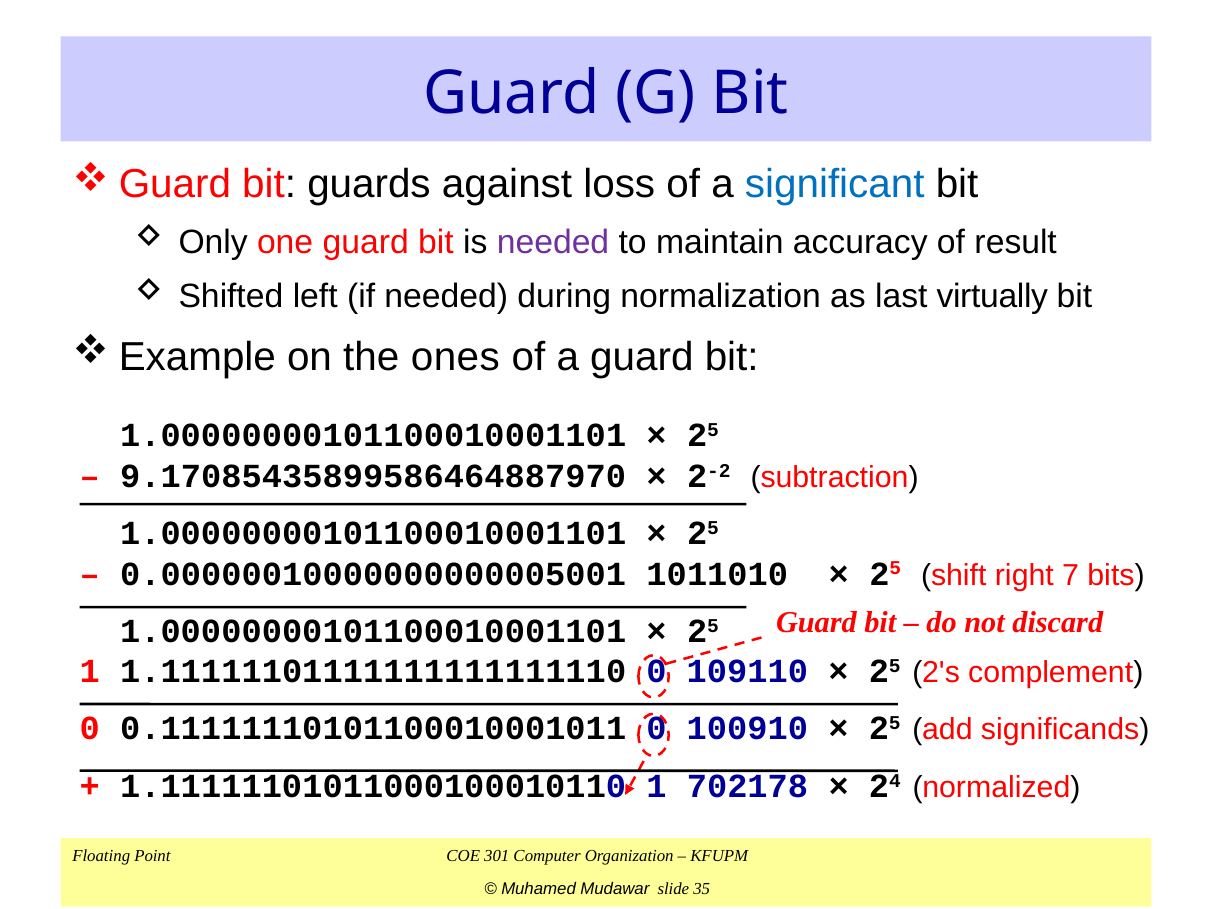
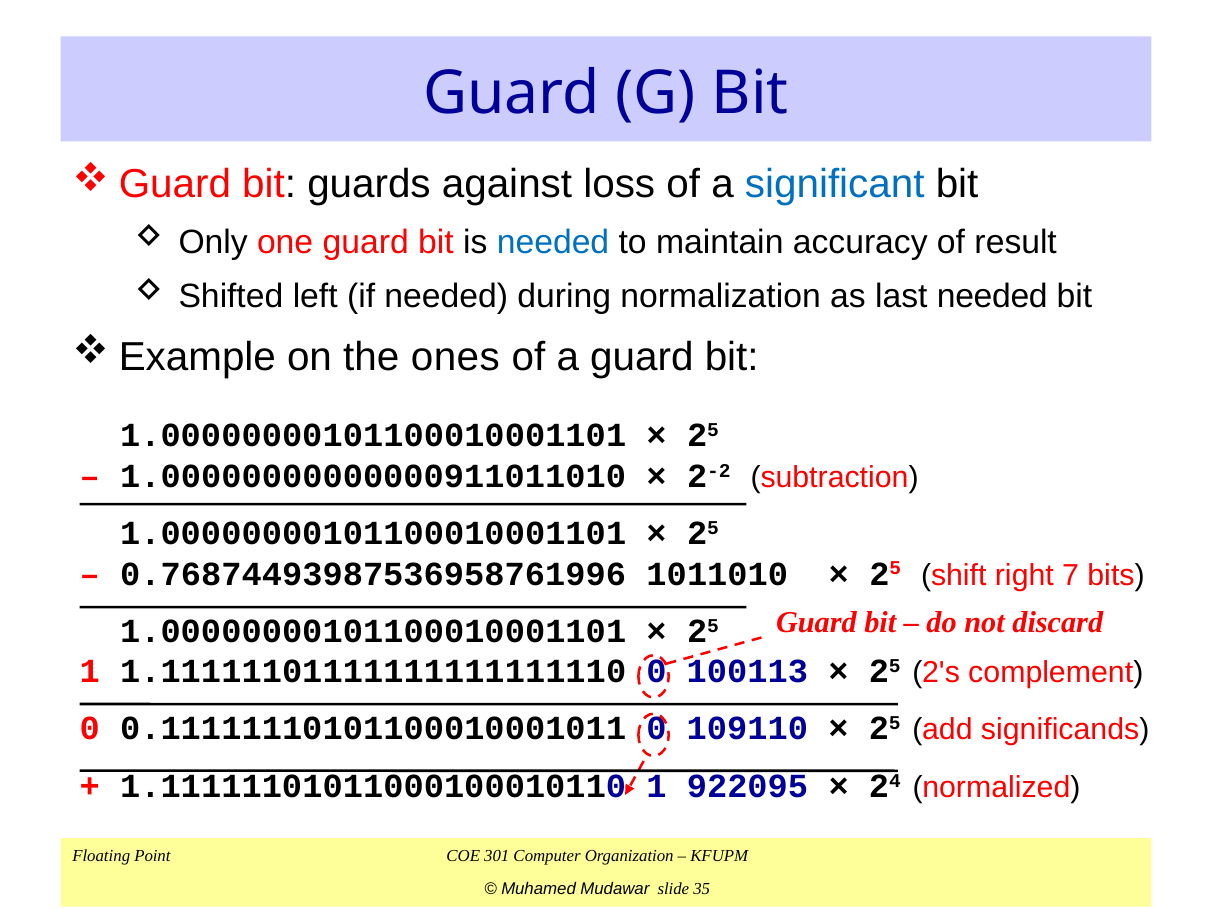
needed at (553, 242) colour: purple -> blue
last virtually: virtually -> needed
9.17085435899586464887970: 9.17085435899586464887970 -> 1.00000000000000911011010
0.00000010000000000005001: 0.00000010000000000005001 -> 0.76874493987536958761996
109110: 109110 -> 100113
100910: 100910 -> 109110
702178: 702178 -> 922095
